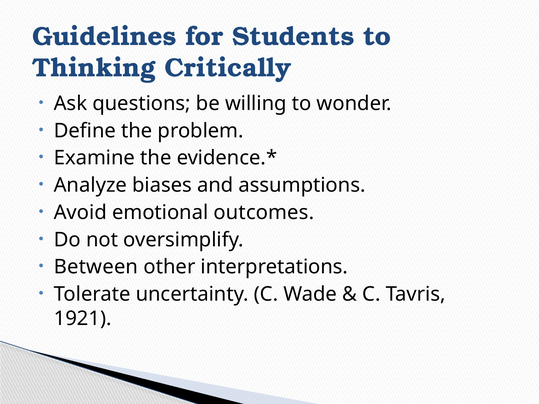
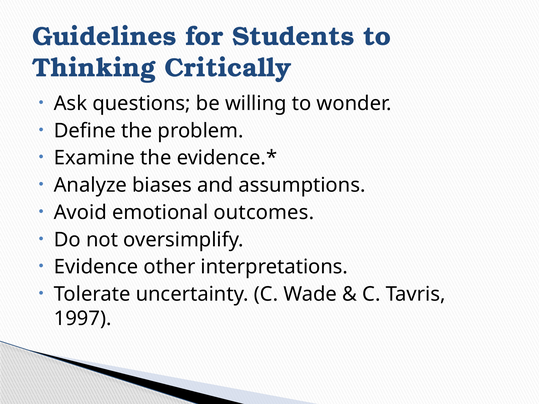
Between: Between -> Evidence
1921: 1921 -> 1997
